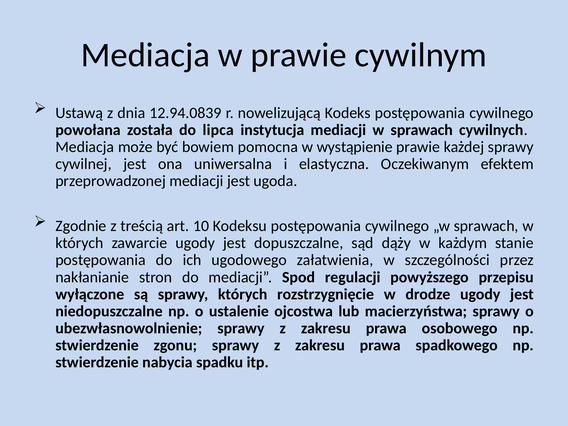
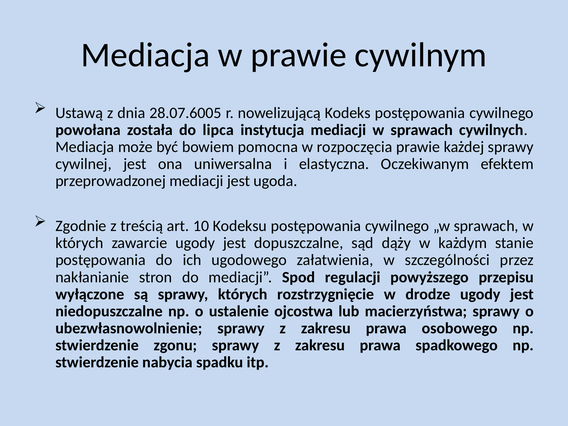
12.94.0839: 12.94.0839 -> 28.07.6005
wystąpienie: wystąpienie -> rozpoczęcia
